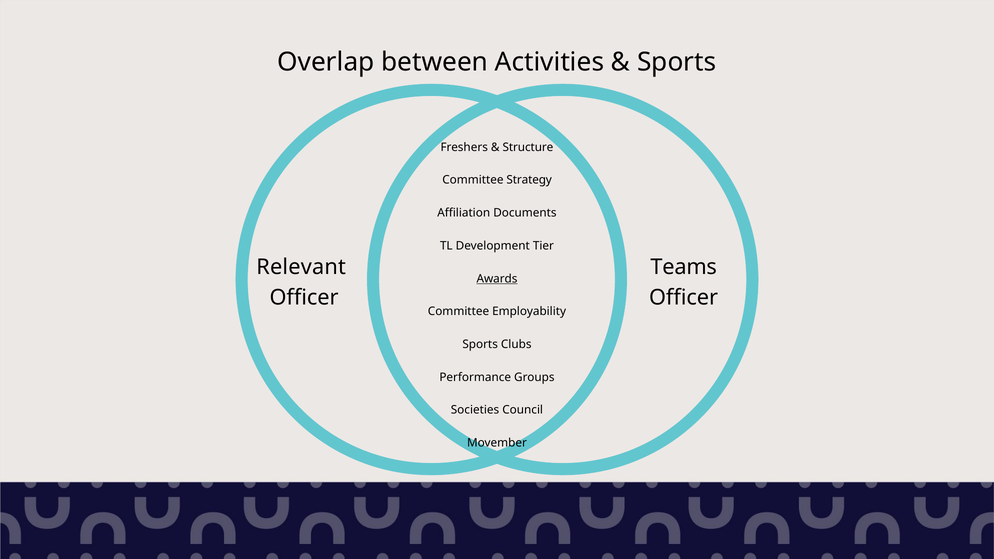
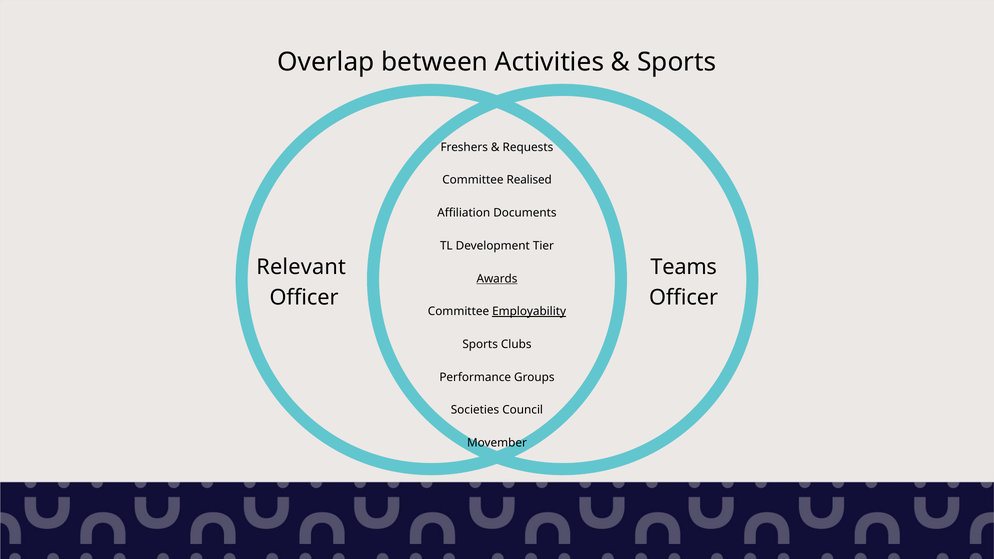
Structure: Structure -> Requests
Strategy: Strategy -> Realised
Employability underline: none -> present
